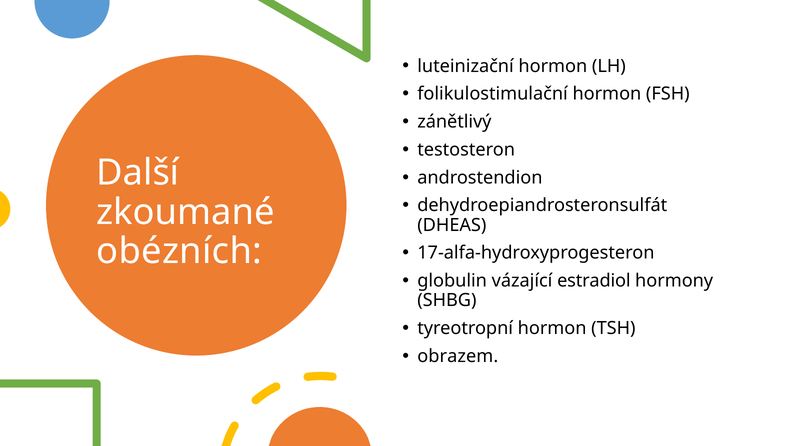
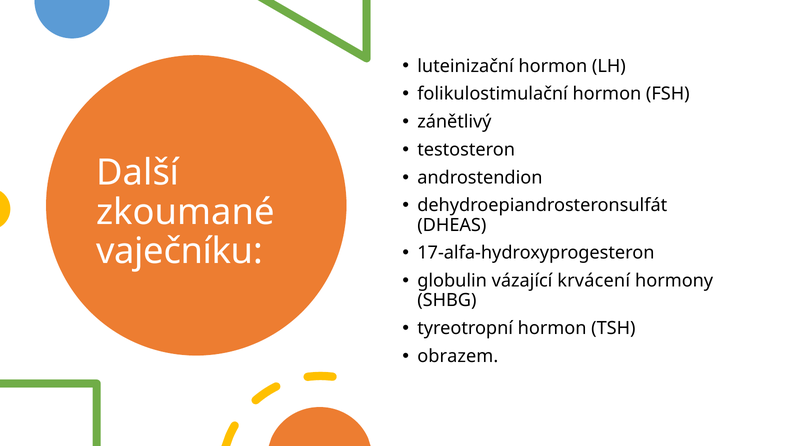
obézních: obézních -> vaječníku
estradiol: estradiol -> krvácení
